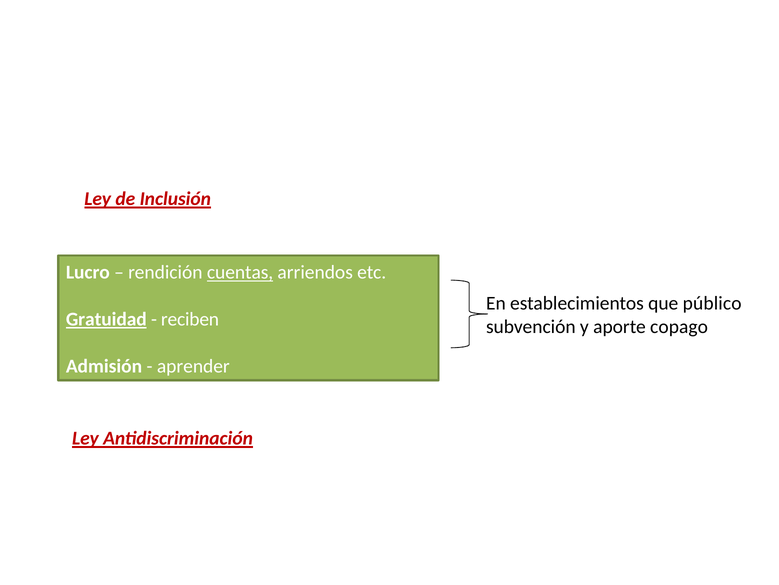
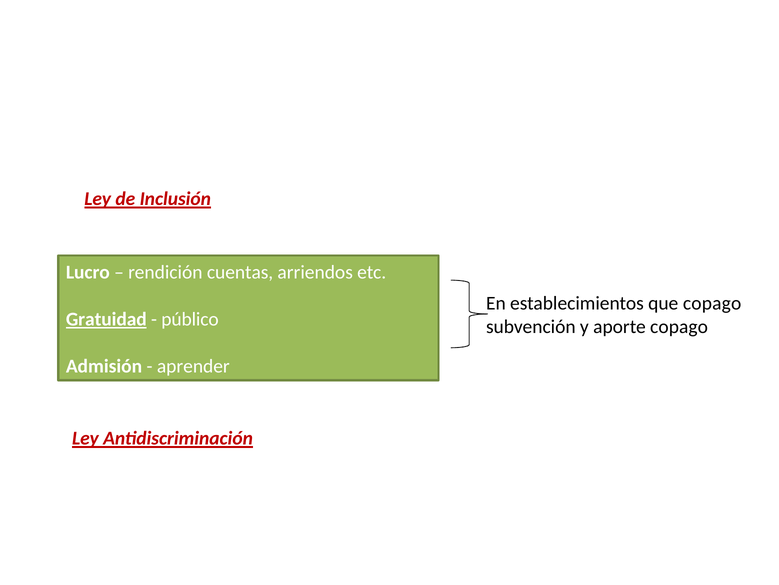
cuentas underline: present -> none
que público: público -> copago
reciben: reciben -> público
